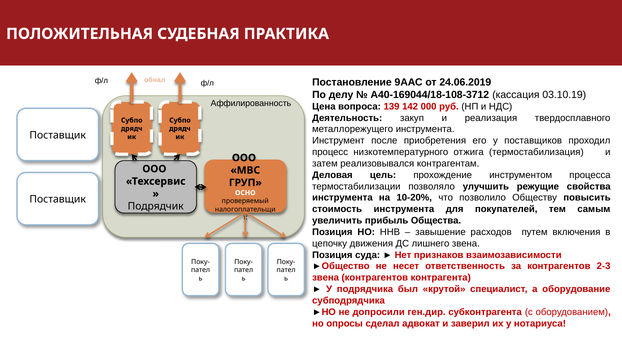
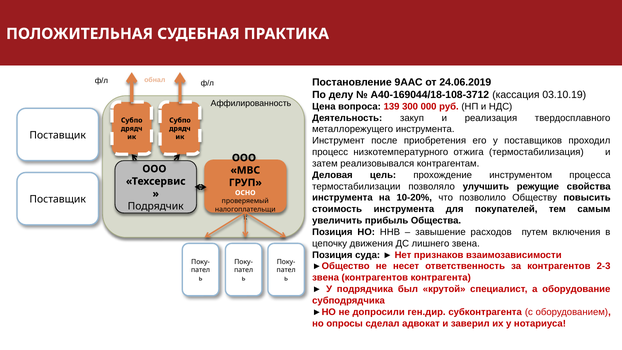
142: 142 -> 300
